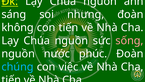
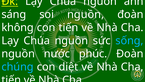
soi nhưng: nhưng -> nguồn
sống colour: pink -> light blue
việc: việc -> diệt
